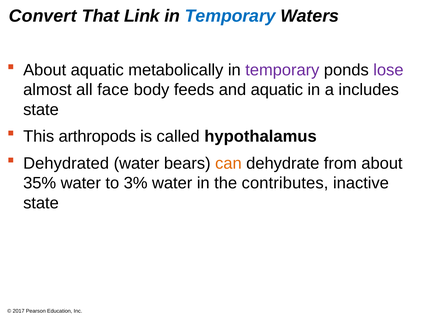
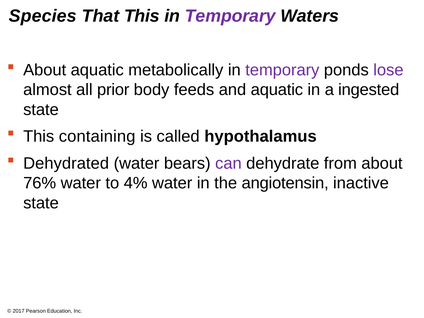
Convert: Convert -> Species
That Link: Link -> This
Temporary at (230, 16) colour: blue -> purple
face: face -> prior
includes: includes -> ingested
arthropods: arthropods -> containing
can colour: orange -> purple
35%: 35% -> 76%
3%: 3% -> 4%
contributes: contributes -> angiotensin
